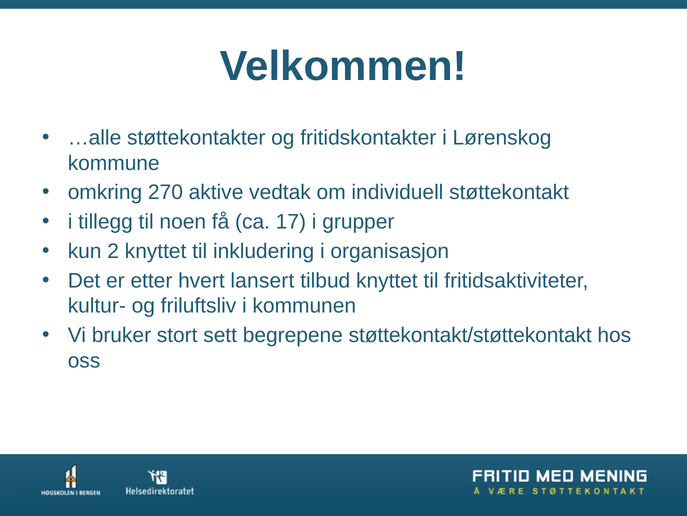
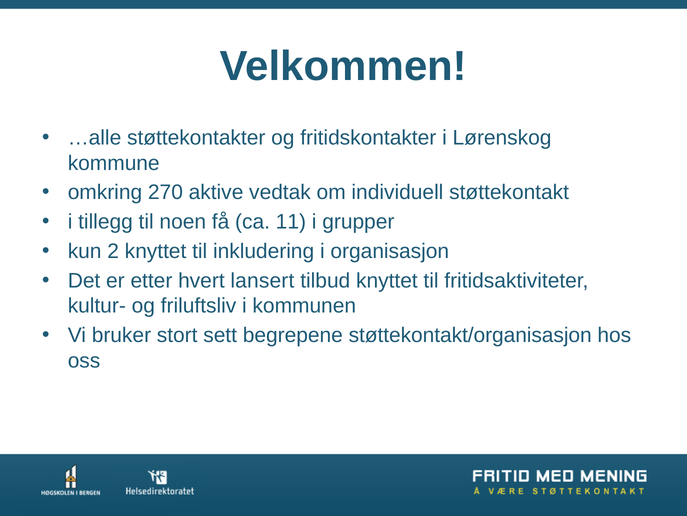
17: 17 -> 11
støttekontakt/støttekontakt: støttekontakt/støttekontakt -> støttekontakt/organisasjon
